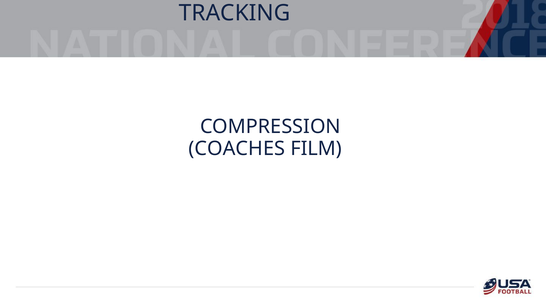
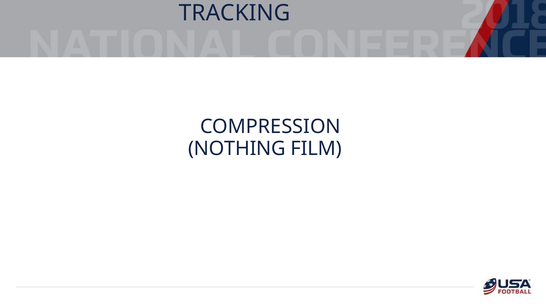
COACHES: COACHES -> NOTHING
